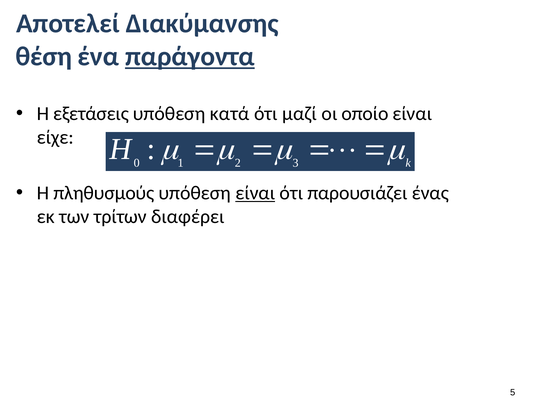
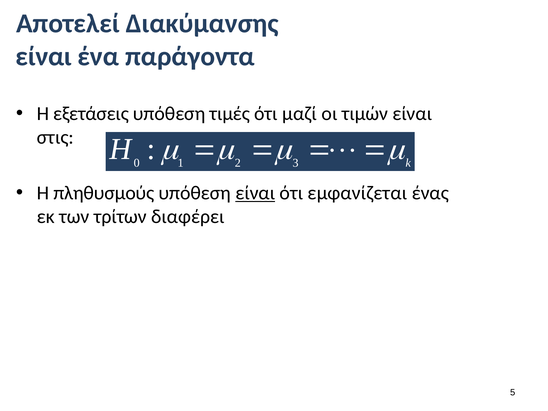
θέση at (44, 56): θέση -> είναι
παράγοντα underline: present -> none
κατά: κατά -> τιμές
οποίο: οποίο -> τιμών
είχε: είχε -> στις
παρουσιάζει: παρουσιάζει -> εμφανίζεται
